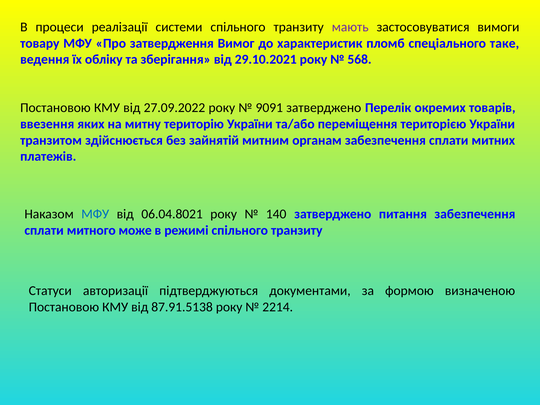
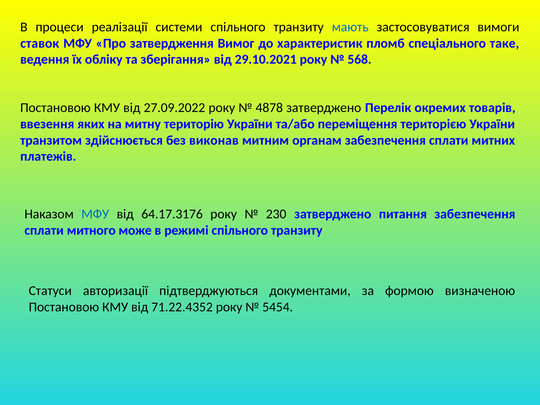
мають colour: purple -> blue
товару: товару -> ставок
9091: 9091 -> 4878
зайнятій: зайнятій -> виконав
06.04.8021: 06.04.8021 -> 64.17.3176
140: 140 -> 230
87.91.5138: 87.91.5138 -> 71.22.4352
2214: 2214 -> 5454
